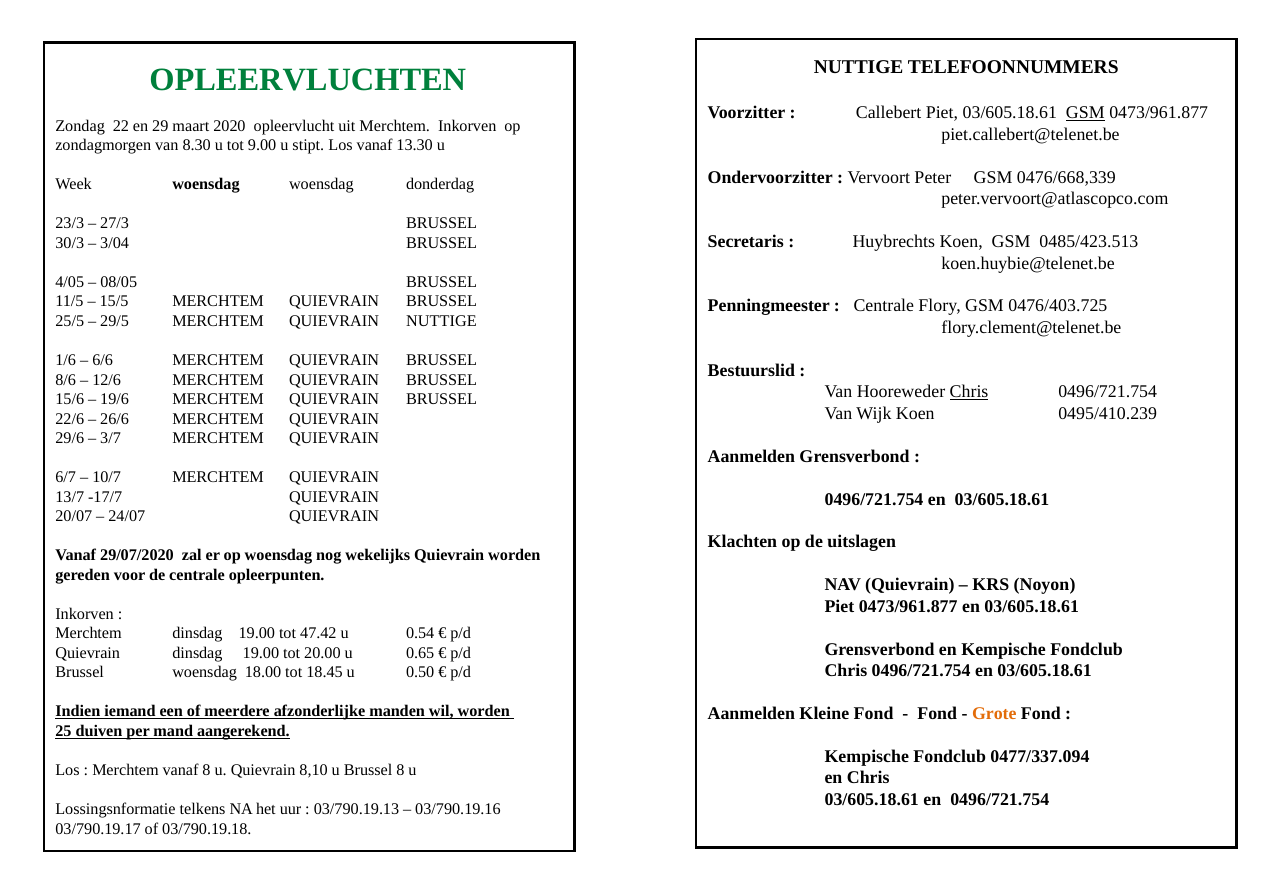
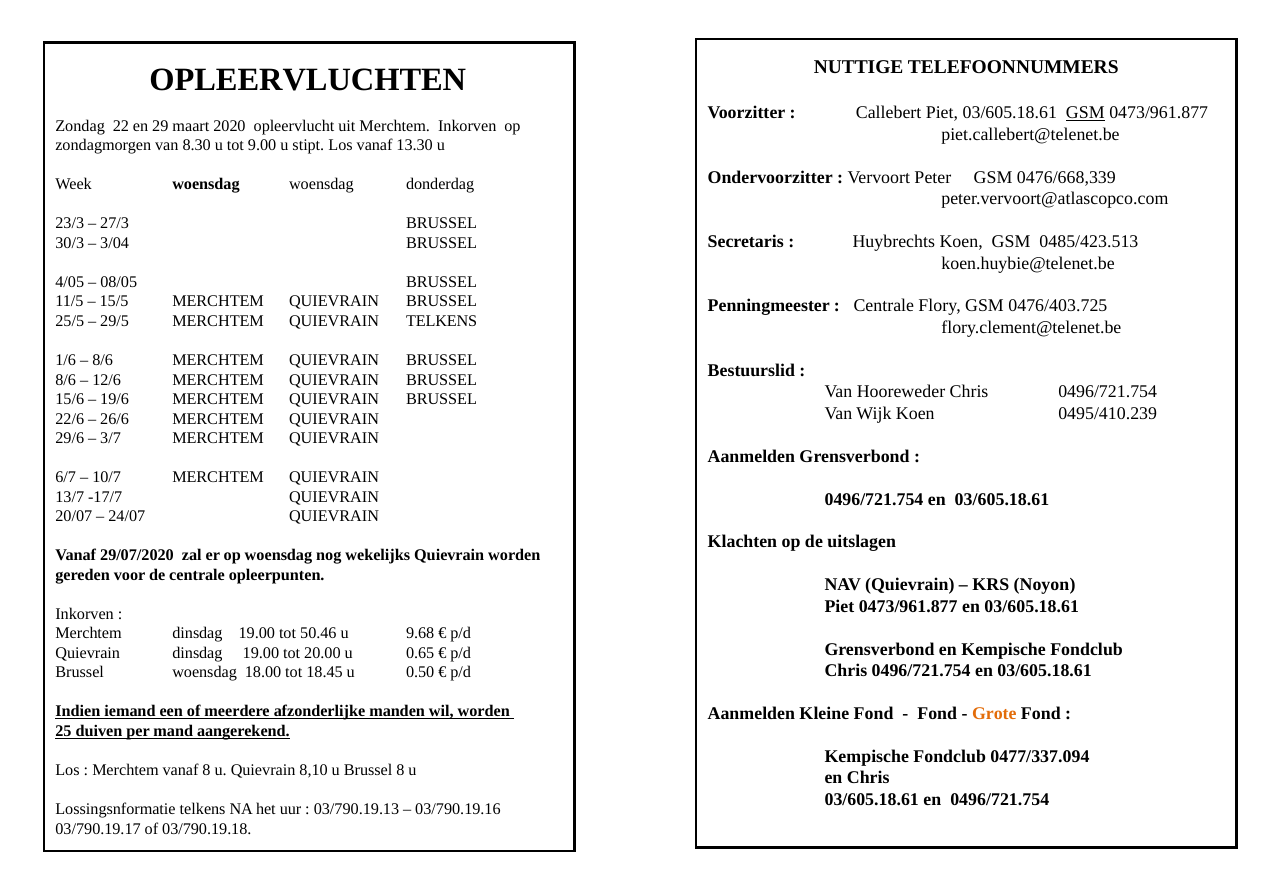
OPLEERVLUCHTEN colour: green -> black
QUIEVRAIN NUTTIGE: NUTTIGE -> TELKENS
6/6 at (103, 360): 6/6 -> 8/6
Chris at (969, 392) underline: present -> none
47.42: 47.42 -> 50.46
0.54: 0.54 -> 9.68
